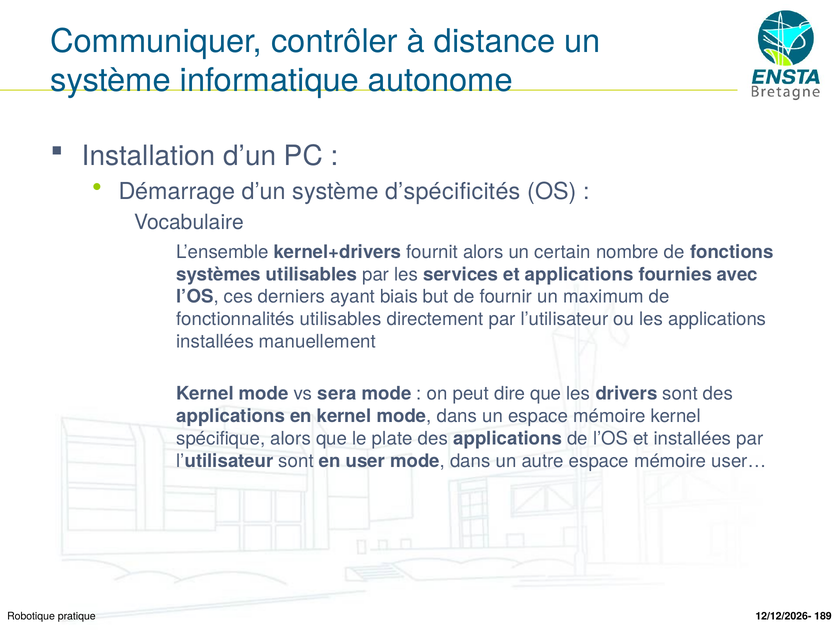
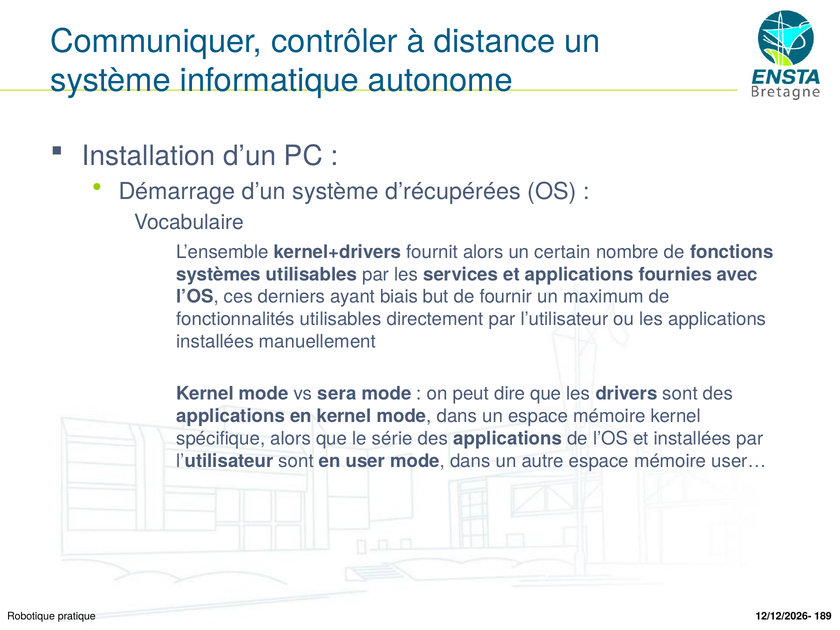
d’spécificités: d’spécificités -> d’récupérées
plate: plate -> série
